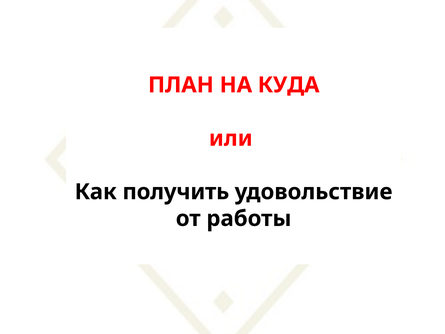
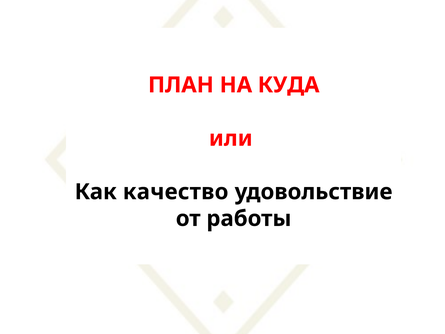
получить: получить -> качество
